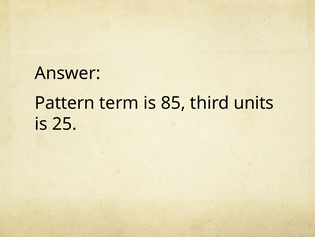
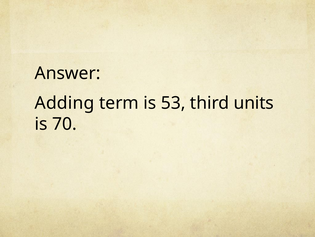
Pattern: Pattern -> Adding
85: 85 -> 53
25: 25 -> 70
